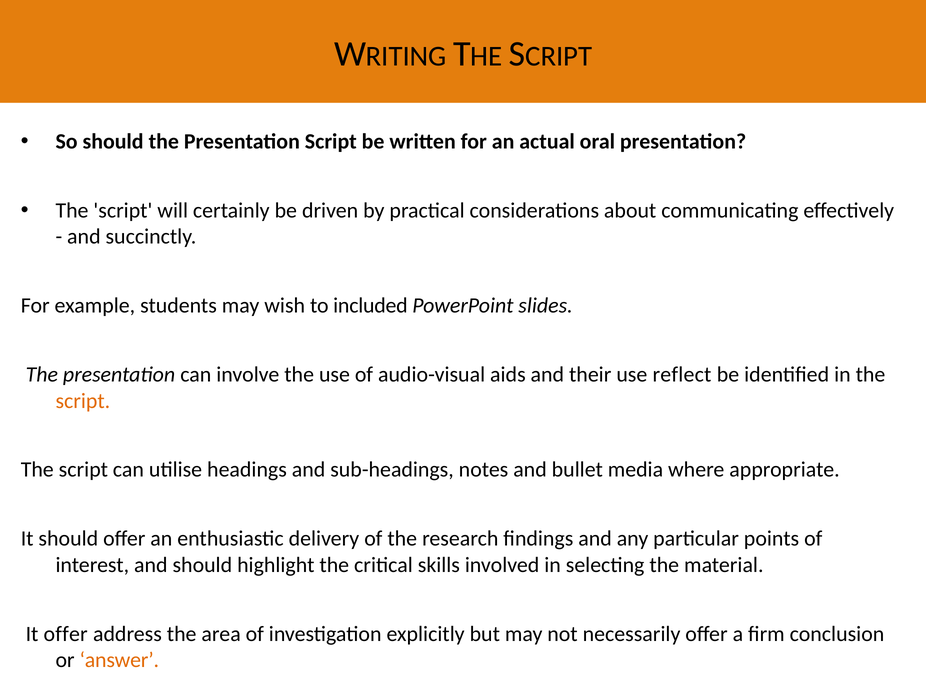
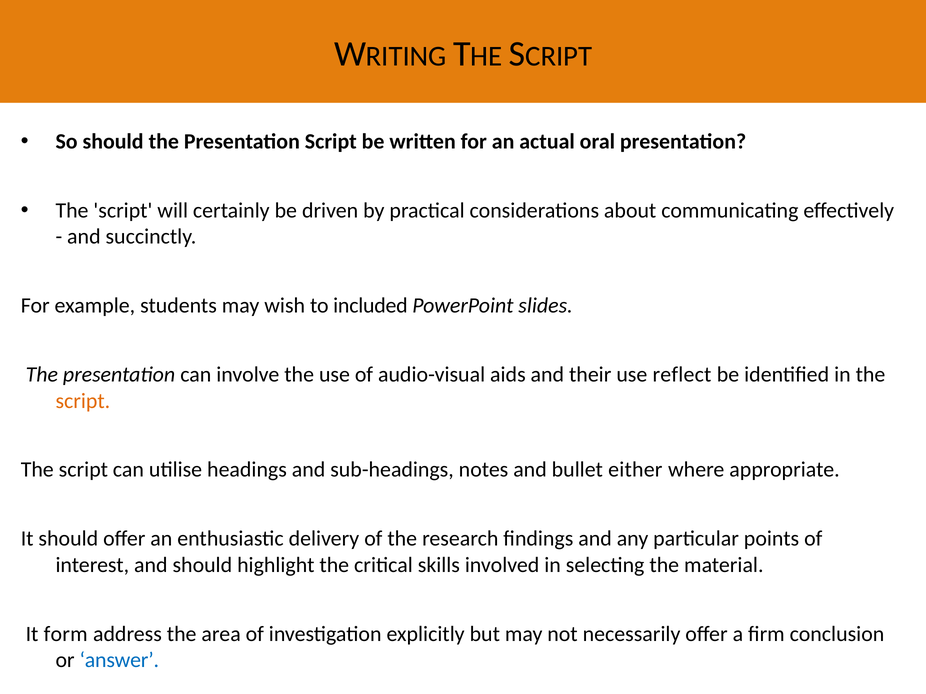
media: media -> either
It offer: offer -> form
answer colour: orange -> blue
